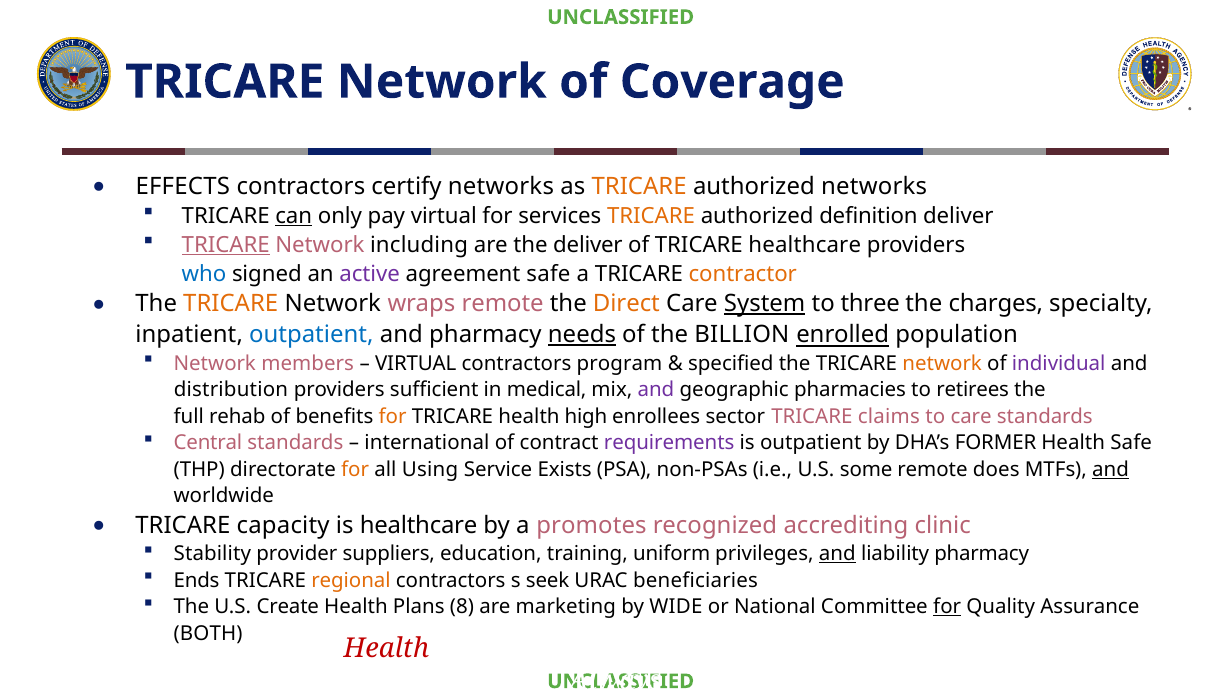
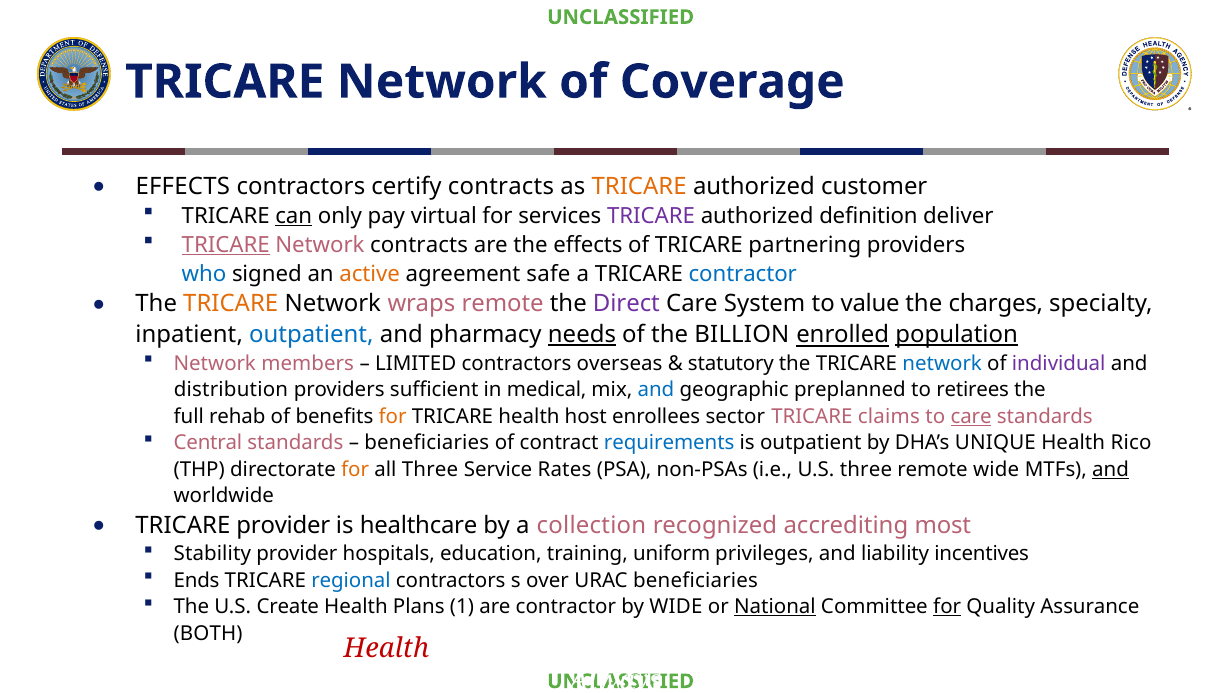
certify networks: networks -> contracts
authorized networks: networks -> customer
TRICARE at (651, 216) colour: orange -> purple
Network including: including -> contracts
the deliver: deliver -> effects
TRICARE healthcare: healthcare -> partnering
active colour: purple -> orange
contractor at (743, 273) colour: orange -> blue
Direct colour: orange -> purple
System underline: present -> none
three: three -> value
population underline: none -> present
VIRTUAL at (416, 363): VIRTUAL -> LIMITED
program: program -> overseas
specified: specified -> statutory
network at (942, 363) colour: orange -> blue
and at (656, 390) colour: purple -> blue
pharmacies: pharmacies -> preplanned
high: high -> host
care at (971, 416) underline: none -> present
international at (427, 443): international -> beneficiaries
requirements colour: purple -> blue
FORMER: FORMER -> UNIQUE
Health Safe: Safe -> Rico
all Using: Using -> Three
Exists: Exists -> Rates
U.S some: some -> three
remote does: does -> wide
TRICARE capacity: capacity -> provider
promotes: promotes -> collection
clinic: clinic -> most
suppliers: suppliers -> hospitals
and at (837, 553) underline: present -> none
liability pharmacy: pharmacy -> incentives
regional colour: orange -> blue
seek: seek -> over
8: 8 -> 1
are marketing: marketing -> contractor
National underline: none -> present
